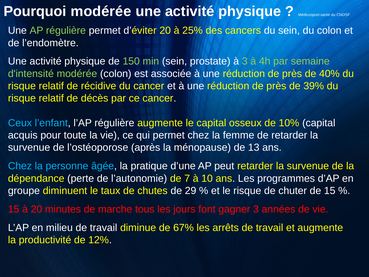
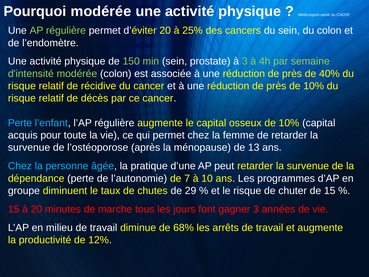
près de 39%: 39% -> 10%
Ceux at (20, 123): Ceux -> Perte
67%: 67% -> 68%
